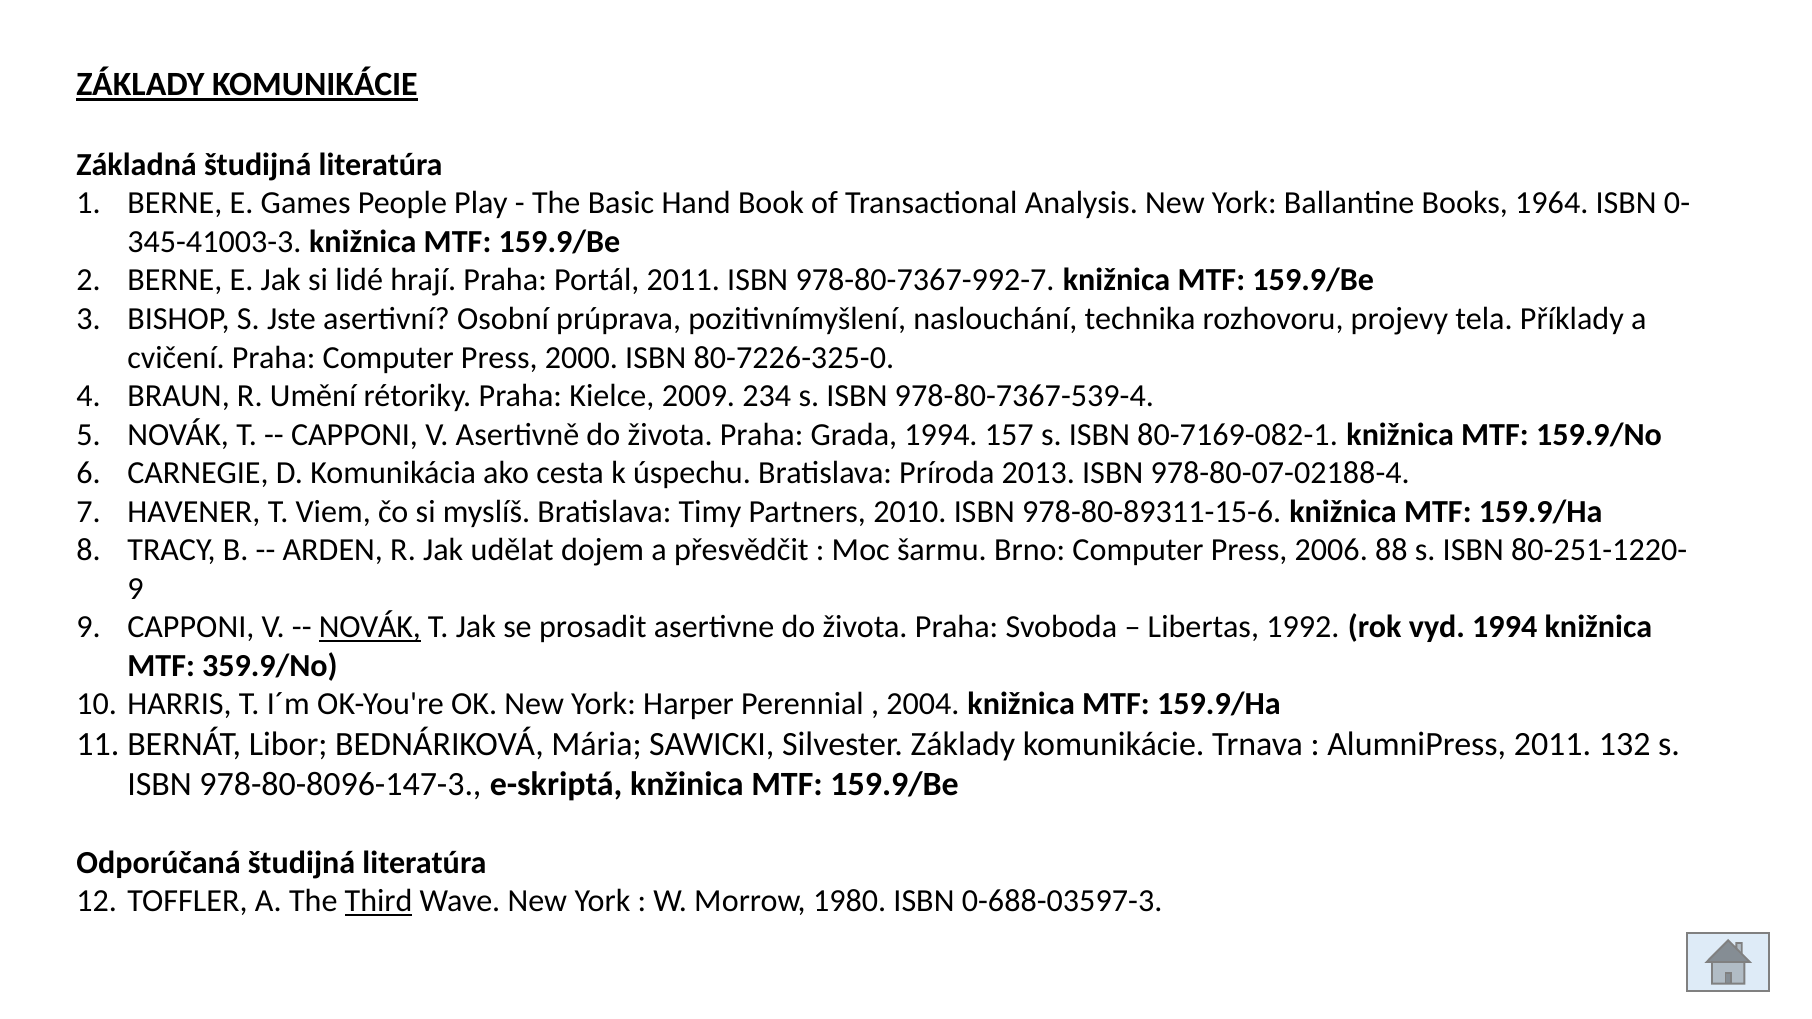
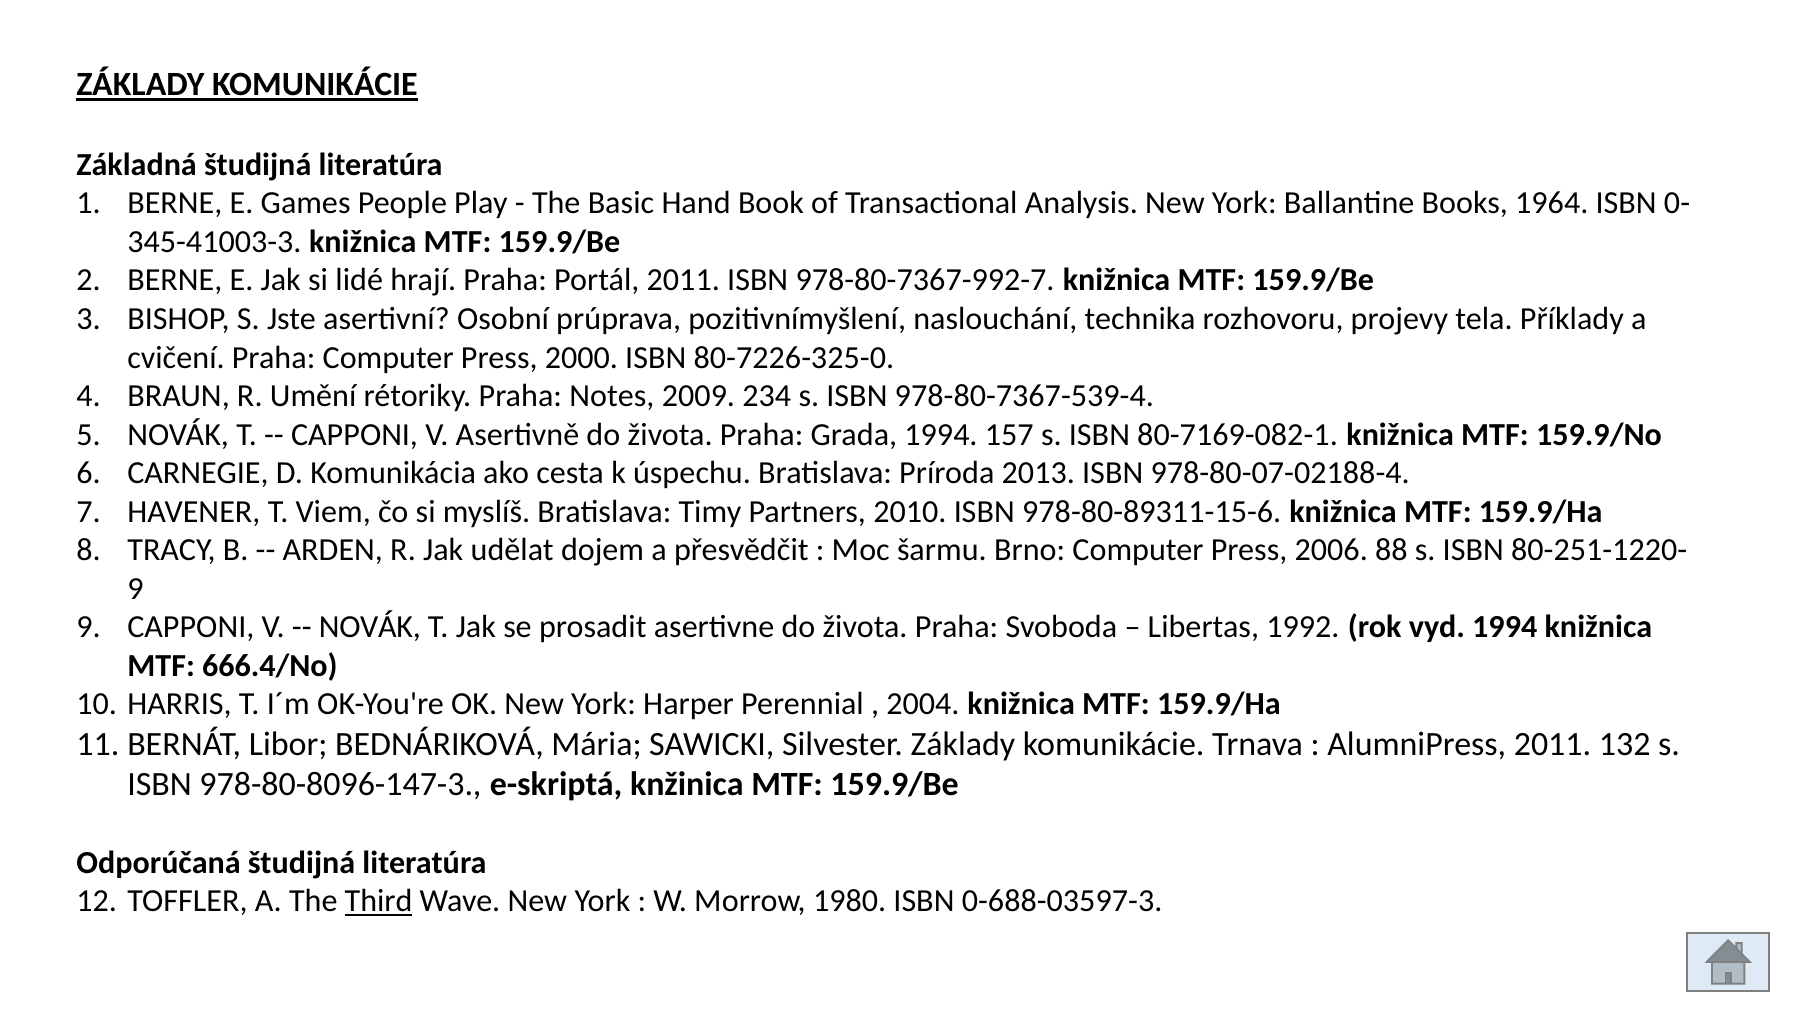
Kielce: Kielce -> Notes
NOVÁK at (370, 627) underline: present -> none
359.9/No: 359.9/No -> 666.4/No
